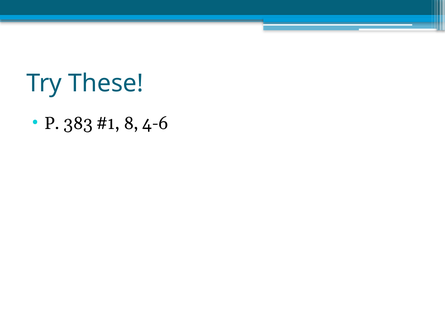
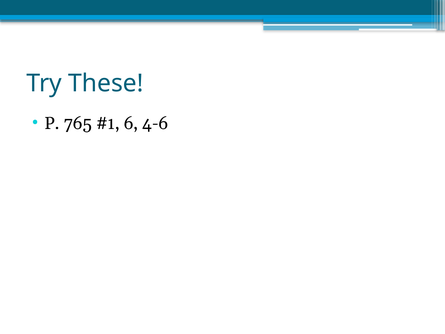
383: 383 -> 765
8: 8 -> 6
